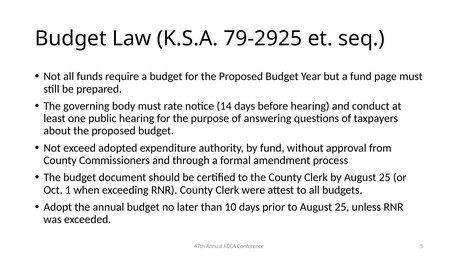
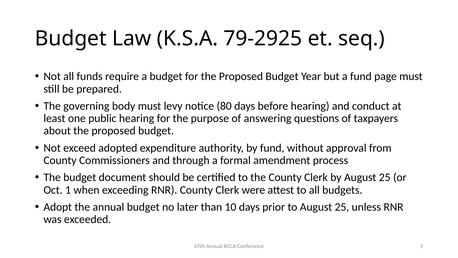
rate: rate -> levy
14: 14 -> 80
